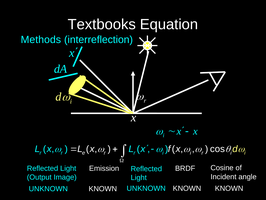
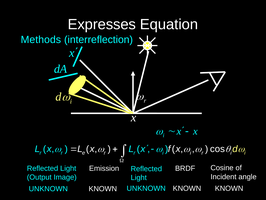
Textbooks: Textbooks -> Expresses
